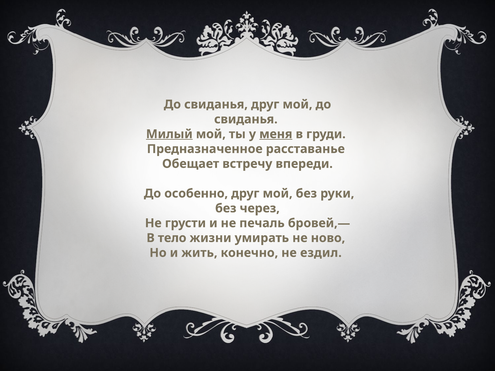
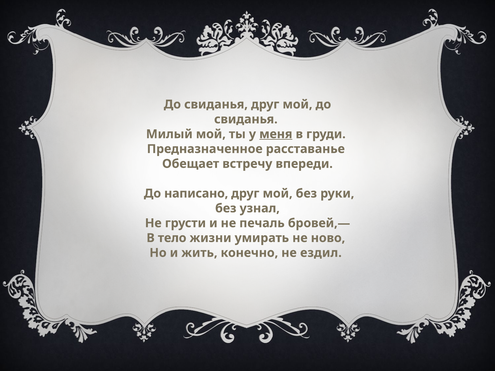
Милый underline: present -> none
особенно: особенно -> написано
через: через -> узнал
